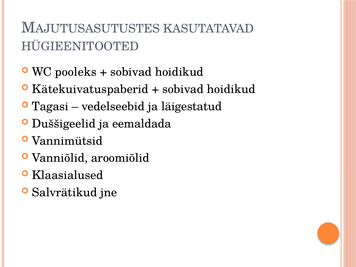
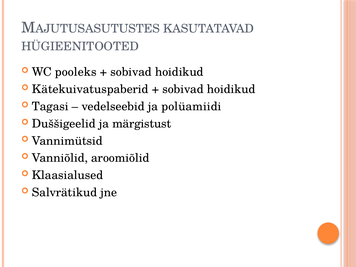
läigestatud: läigestatud -> polüamiidi
eemaldada: eemaldada -> märgistust
